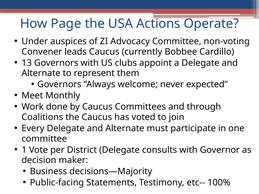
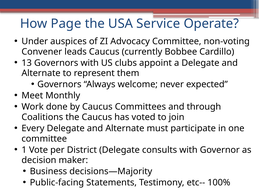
Actions: Actions -> Service
